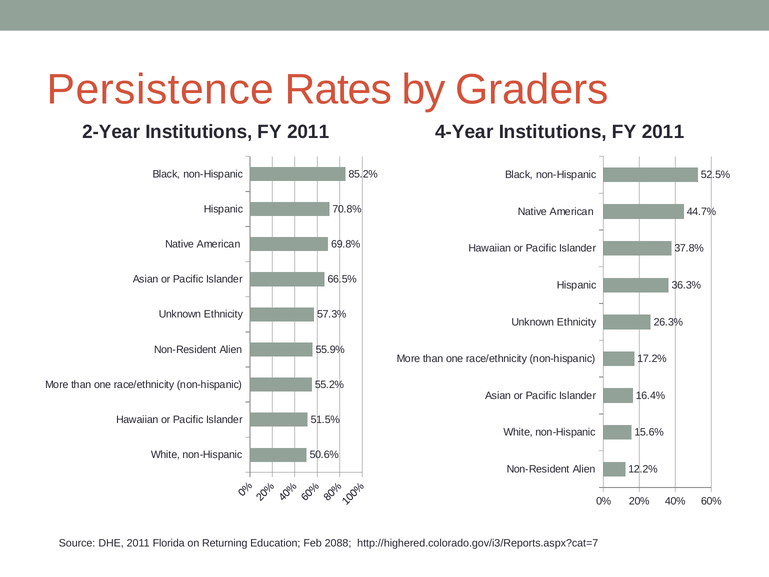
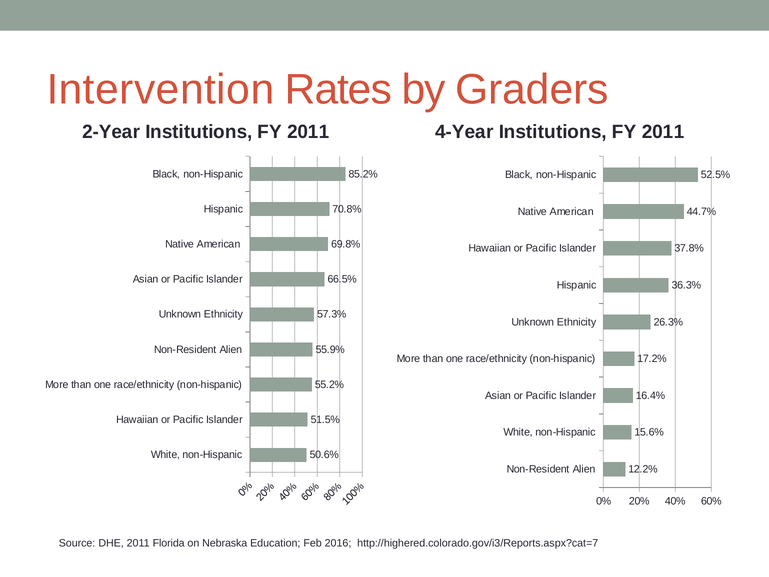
Persistence: Persistence -> Intervention
Returning: Returning -> Nebraska
2088: 2088 -> 2016
